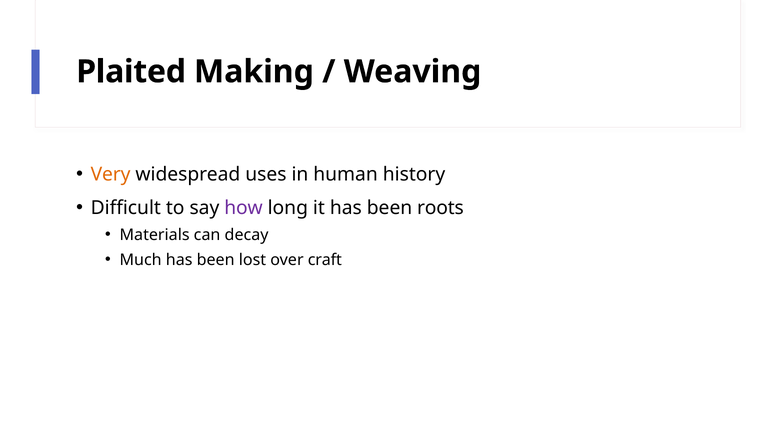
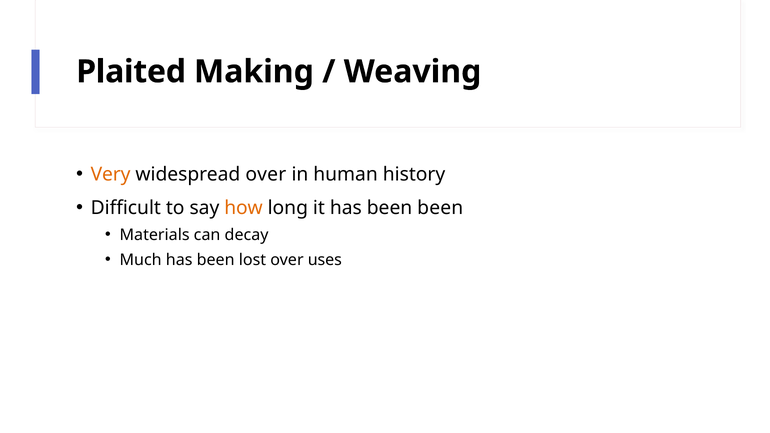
widespread uses: uses -> over
how colour: purple -> orange
been roots: roots -> been
craft: craft -> uses
